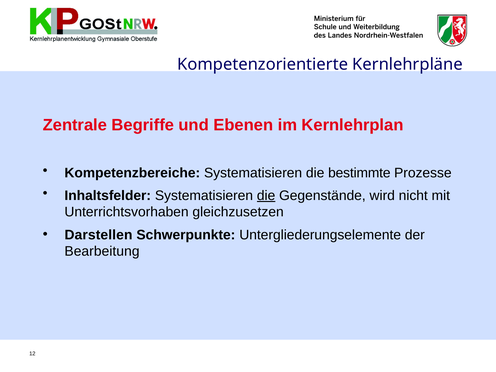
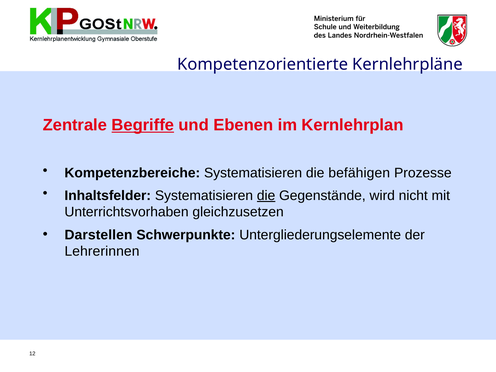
Begriffe underline: none -> present
bestimmte: bestimmte -> befähigen
Bearbeitung: Bearbeitung -> Lehrerinnen
